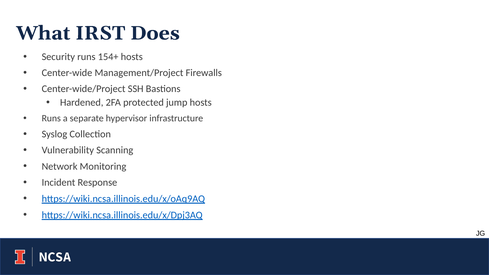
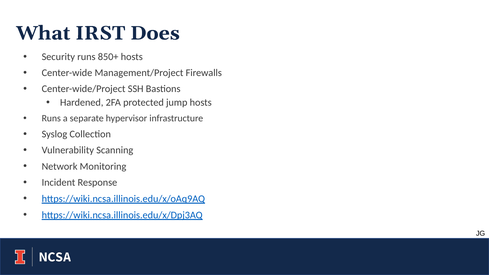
154+: 154+ -> 850+
